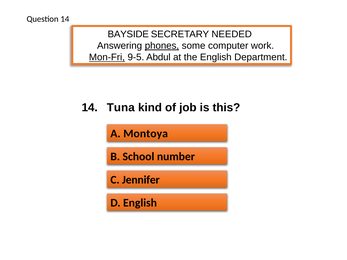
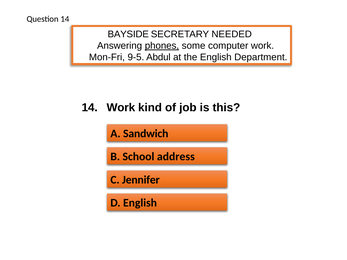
Mon-Fri underline: present -> none
14 Tuna: Tuna -> Work
Montoya: Montoya -> Sandwich
number: number -> address
